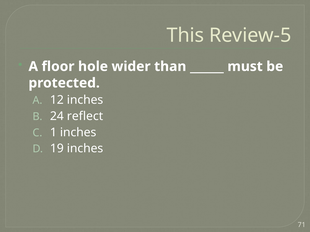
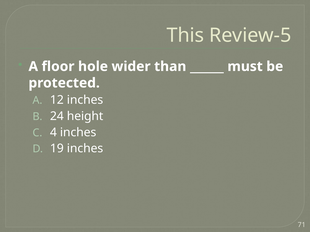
reflect: reflect -> height
1: 1 -> 4
